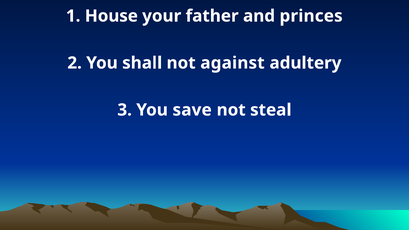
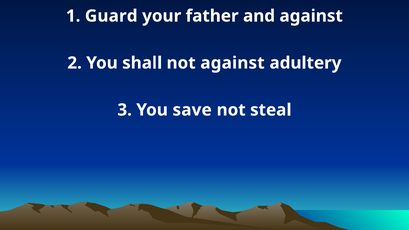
House: House -> Guard
and princes: princes -> against
